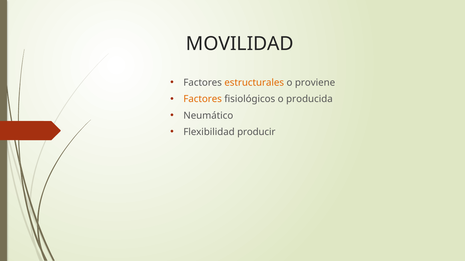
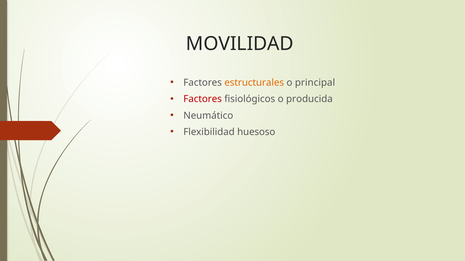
proviene: proviene -> principal
Factores at (203, 99) colour: orange -> red
producir: producir -> huesoso
